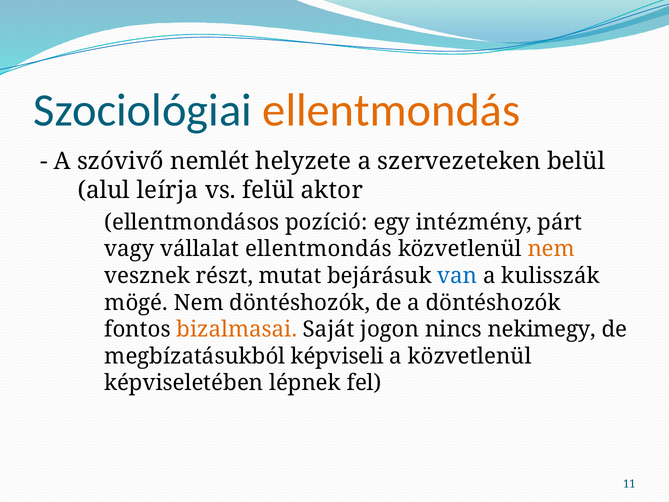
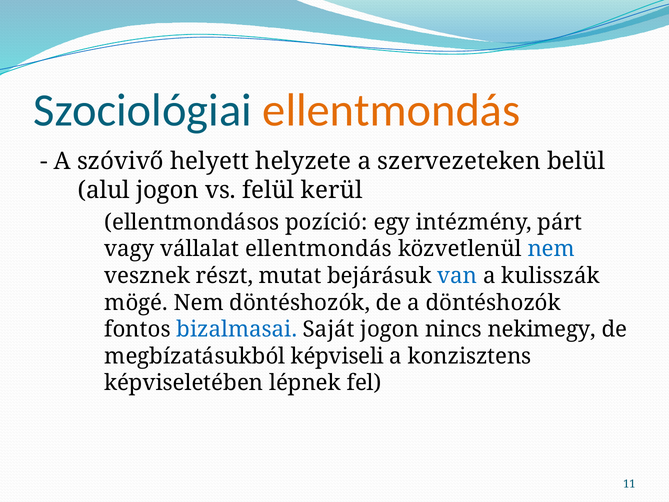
nemlét: nemlét -> helyett
alul leírja: leírja -> jogon
aktor: aktor -> kerül
nem at (551, 249) colour: orange -> blue
bizalmasai colour: orange -> blue
a közvetlenül: közvetlenül -> konzisztens
